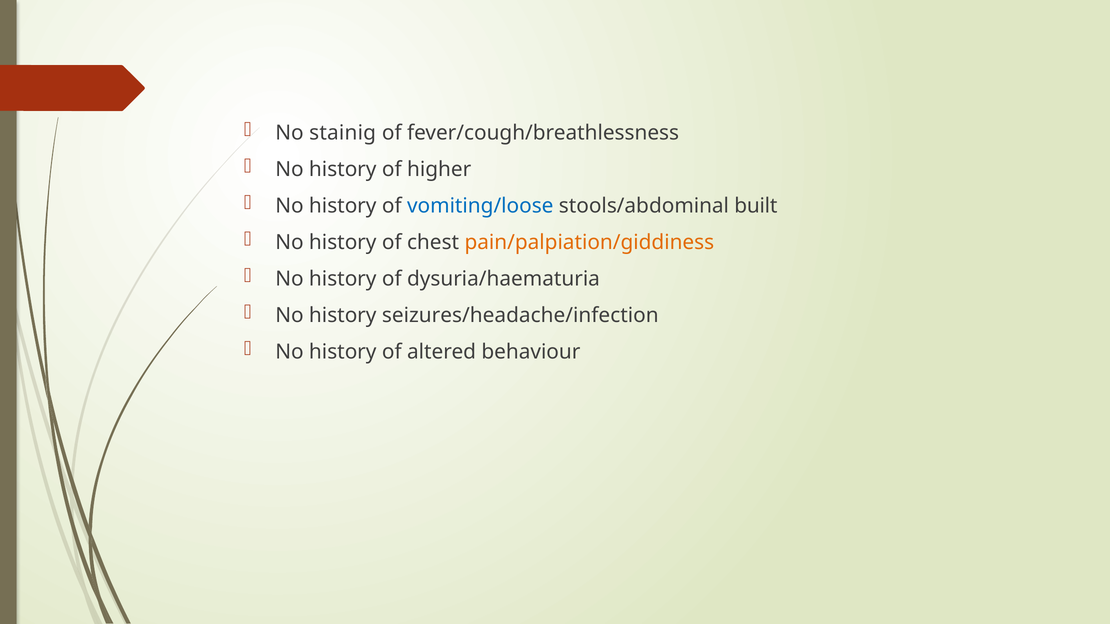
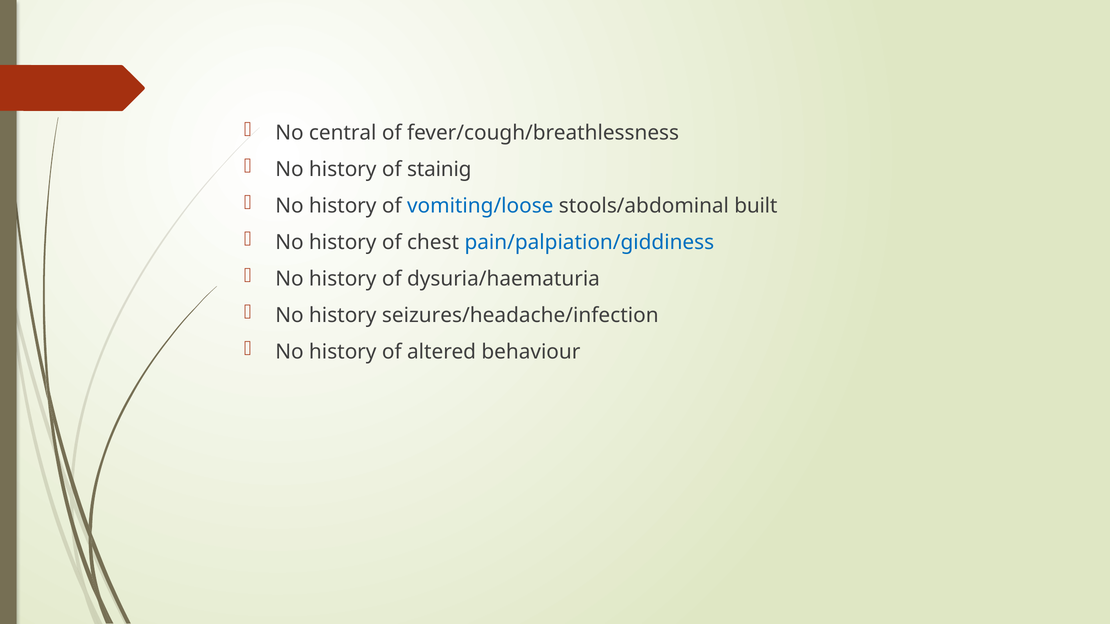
stainig: stainig -> central
higher: higher -> stainig
pain/palpiation/giddiness colour: orange -> blue
